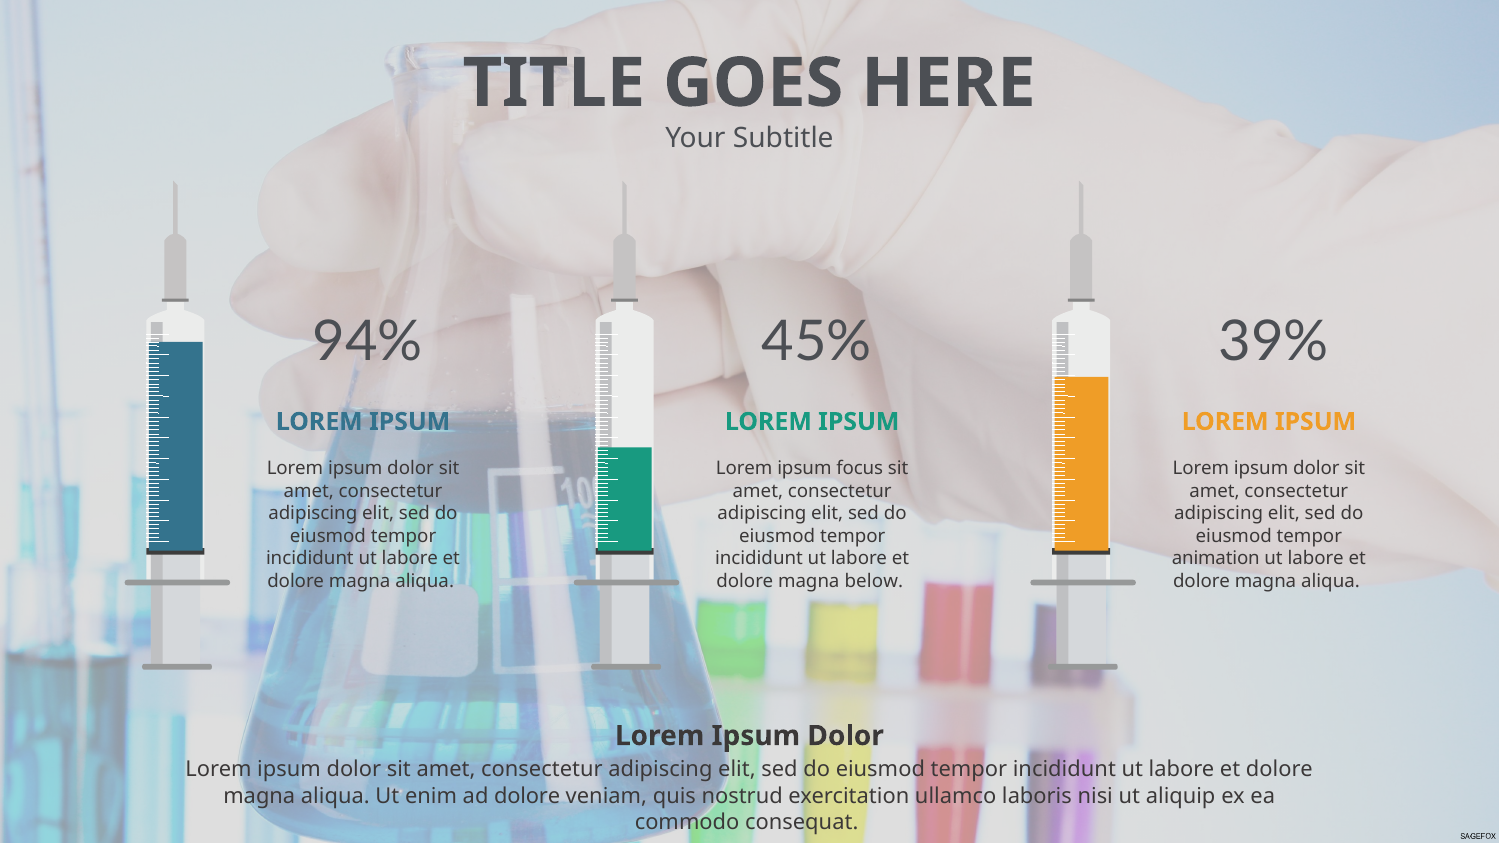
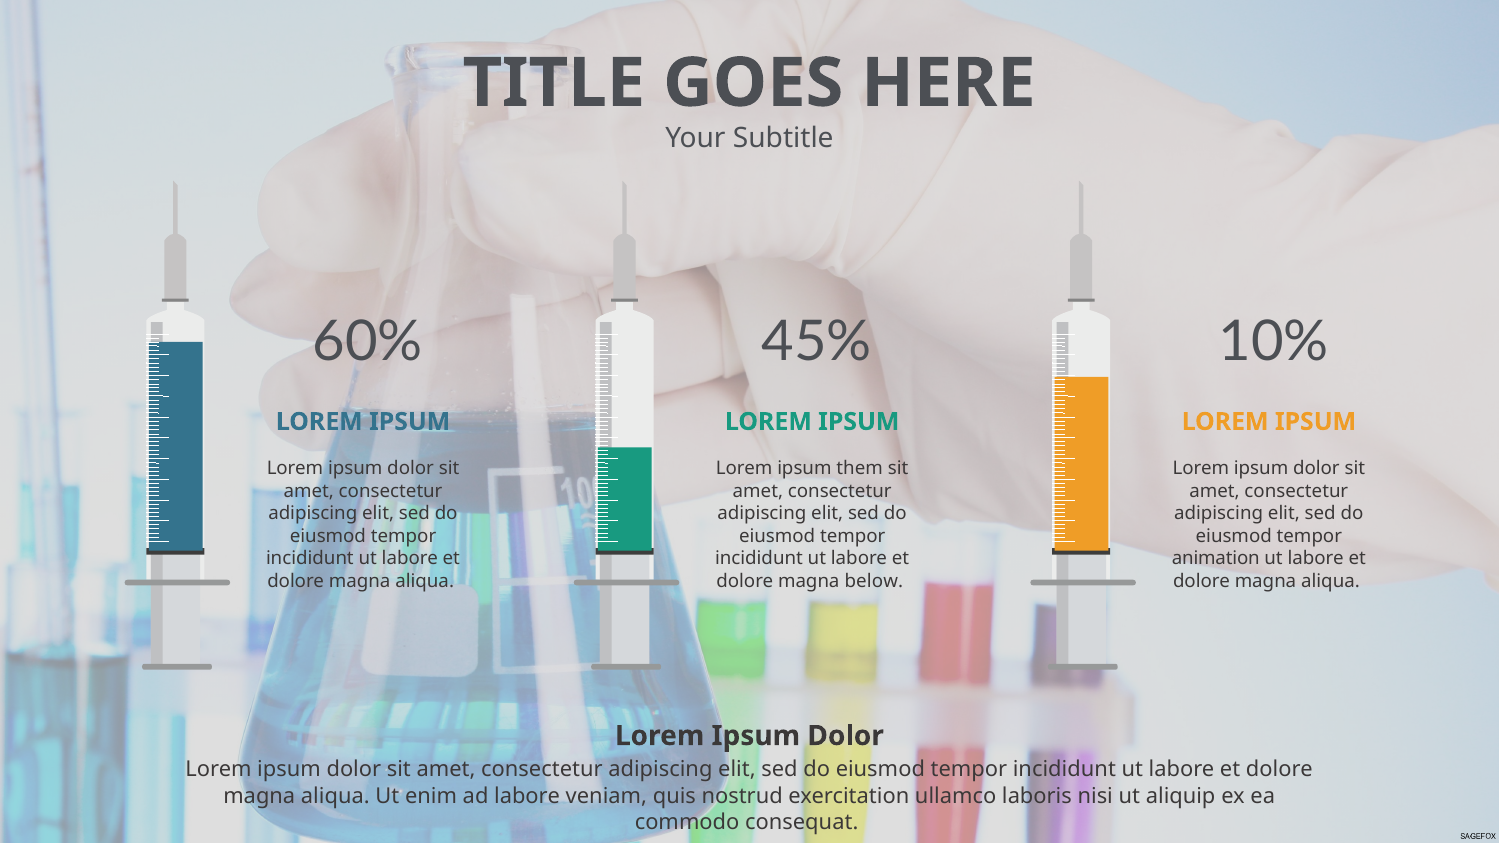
94%: 94% -> 60%
39%: 39% -> 10%
focus: focus -> them
ad dolore: dolore -> labore
